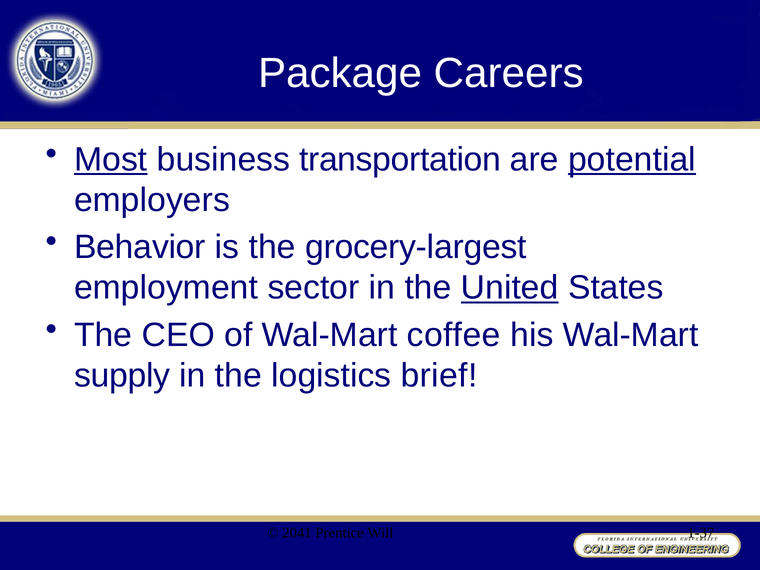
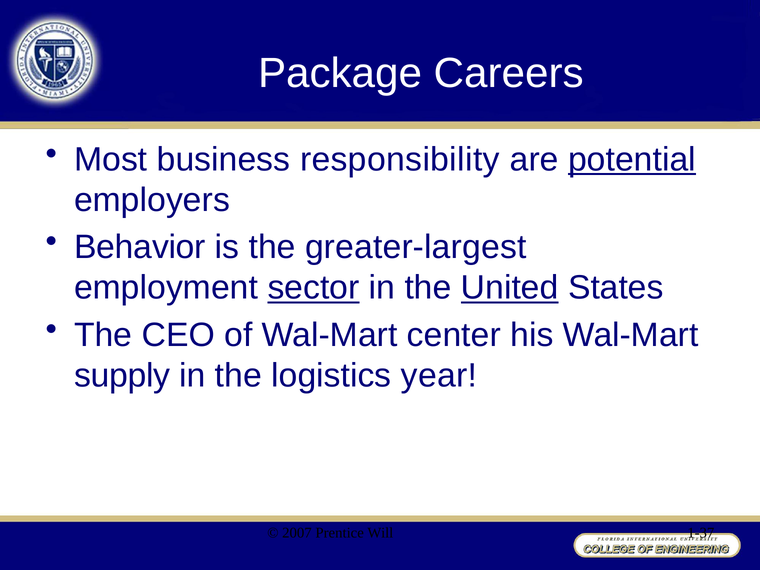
Most underline: present -> none
transportation: transportation -> responsibility
grocery-largest: grocery-largest -> greater-largest
sector underline: none -> present
coffee: coffee -> center
brief: brief -> year
2041: 2041 -> 2007
